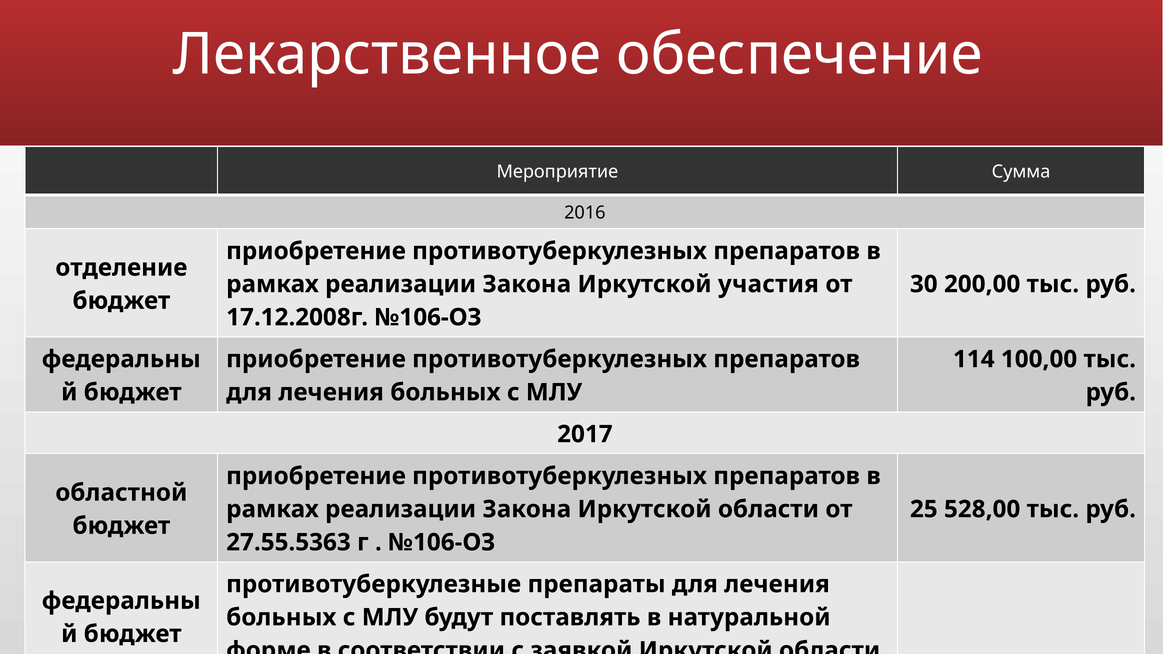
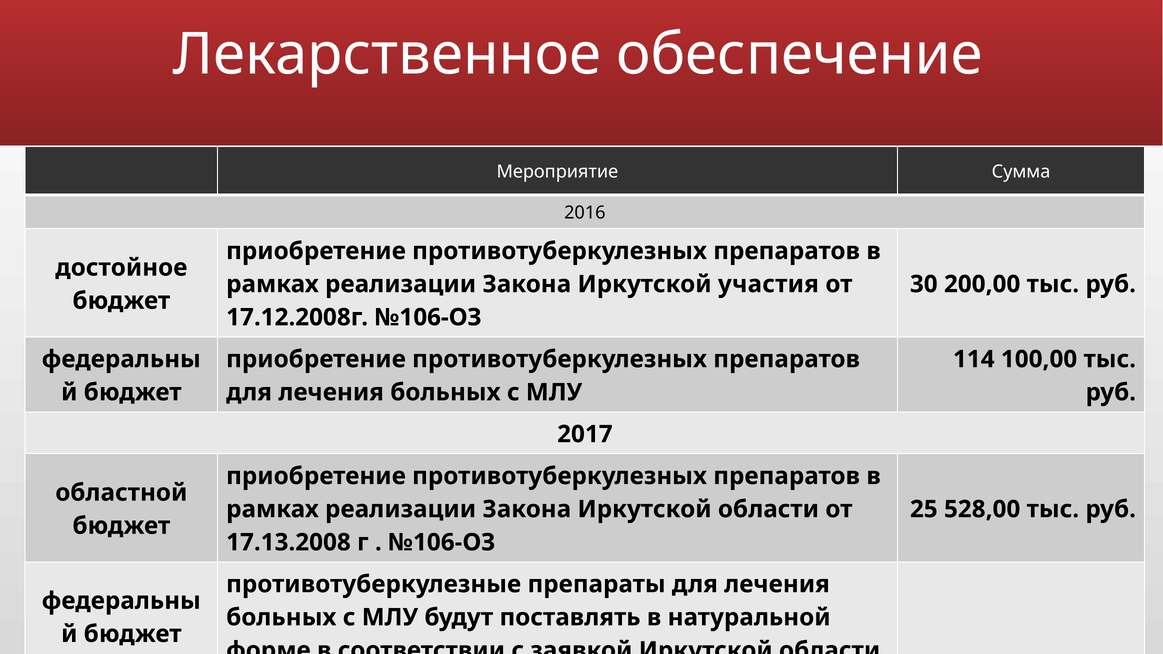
отделение: отделение -> достойное
27.55.5363: 27.55.5363 -> 17.13.2008
